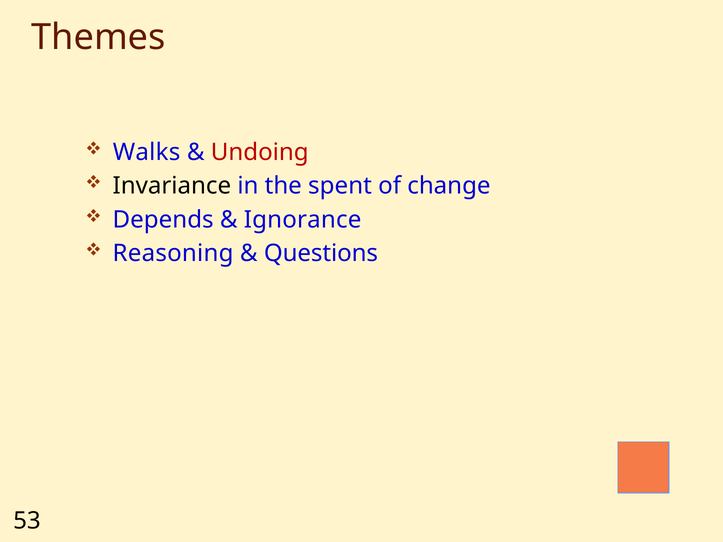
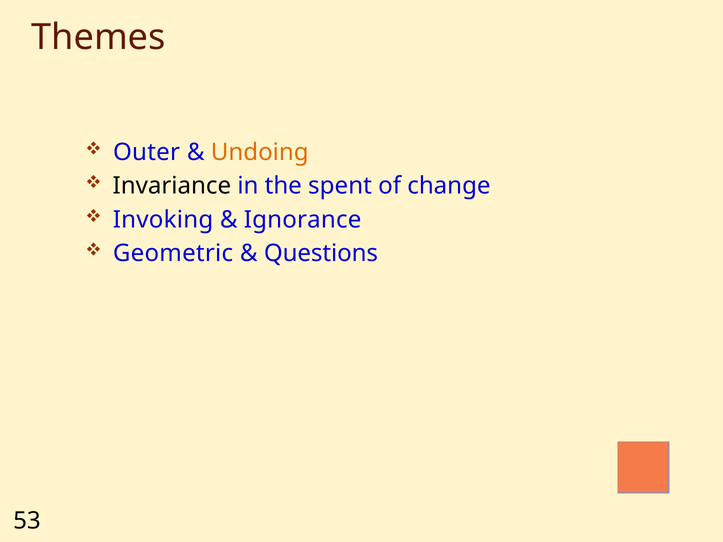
Walks: Walks -> Outer
Undoing colour: red -> orange
Depends: Depends -> Invoking
Reasoning: Reasoning -> Geometric
